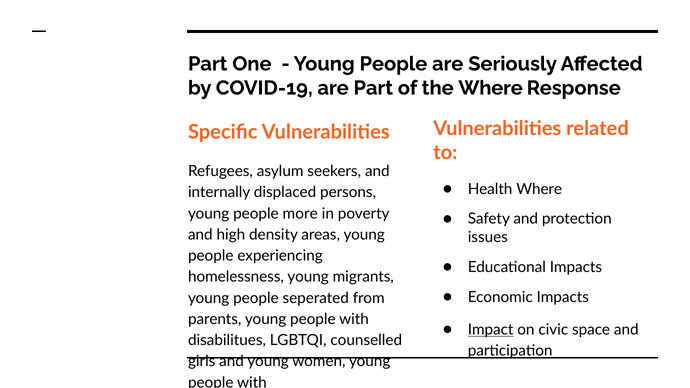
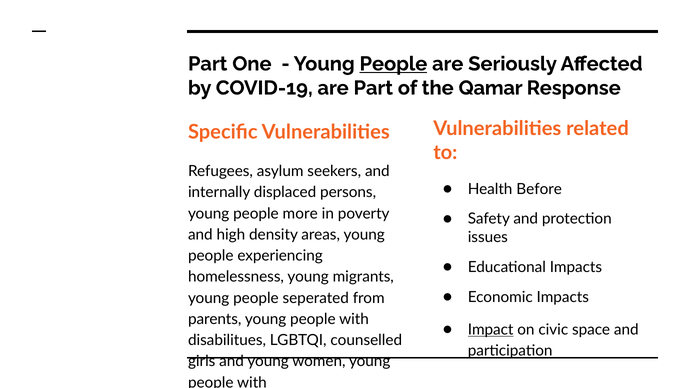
People at (393, 64) underline: none -> present
the Where: Where -> Qamar
Health Where: Where -> Before
